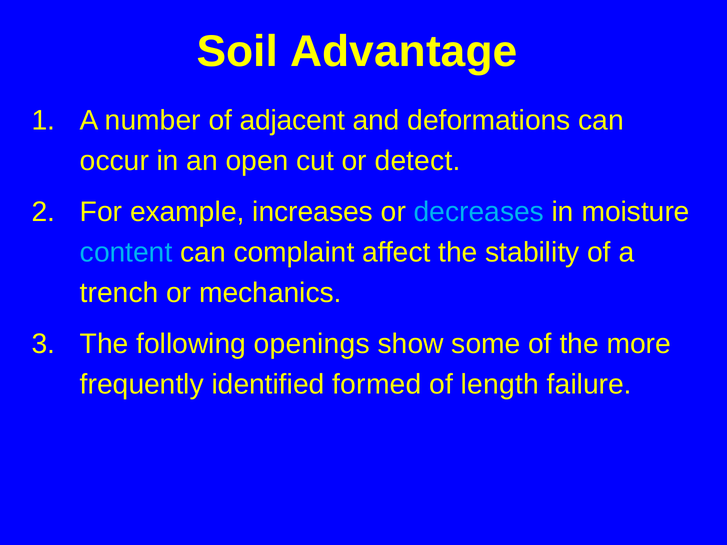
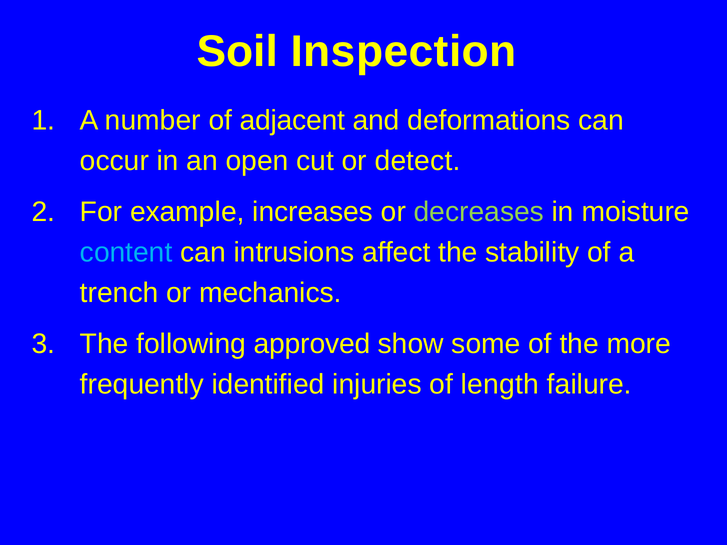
Advantage: Advantage -> Inspection
decreases colour: light blue -> light green
complaint: complaint -> intrusions
openings: openings -> approved
formed: formed -> injuries
